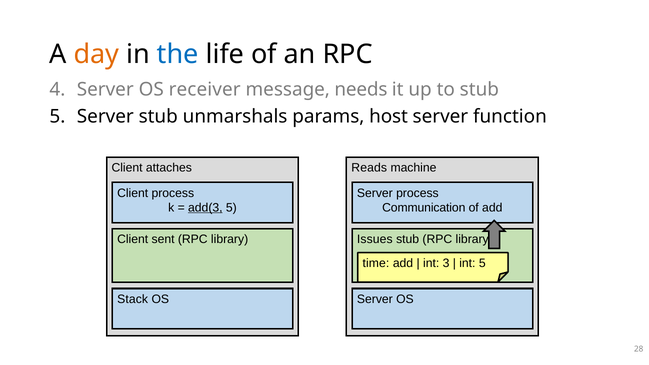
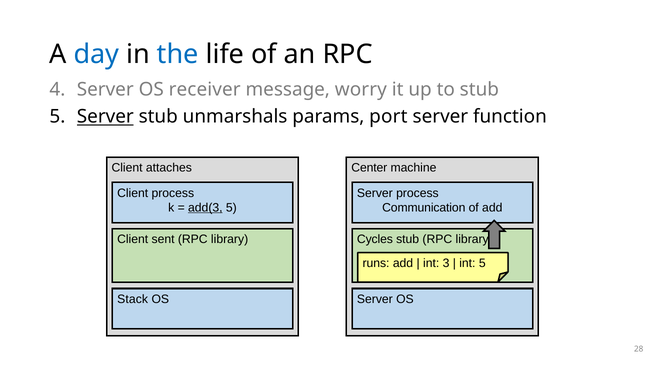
day colour: orange -> blue
needs: needs -> worry
Server at (105, 117) underline: none -> present
host: host -> port
Reads: Reads -> Center
Issues: Issues -> Cycles
time: time -> runs
